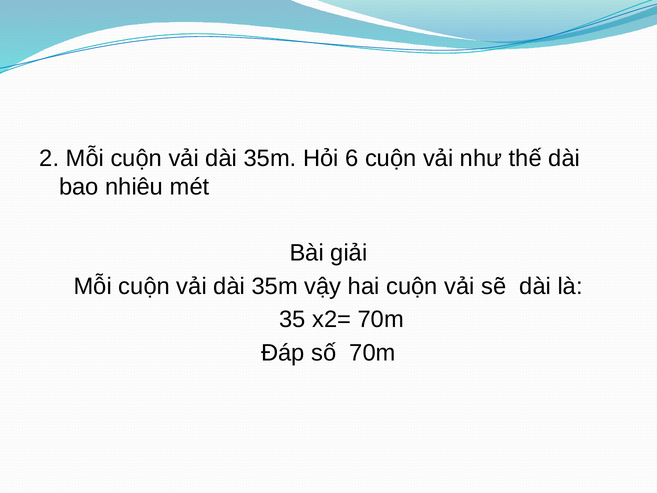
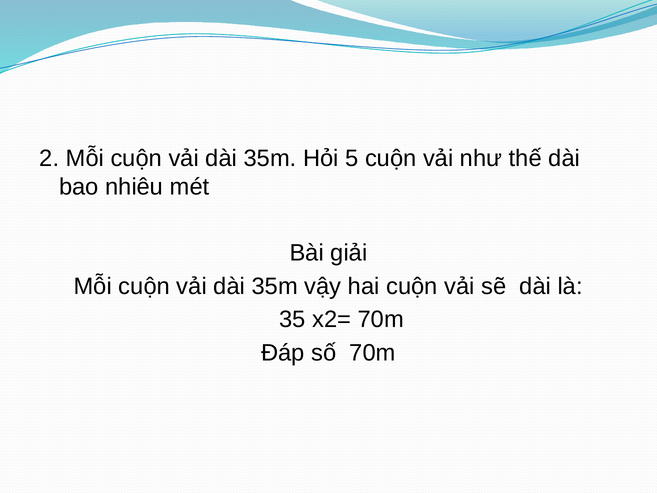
6: 6 -> 5
